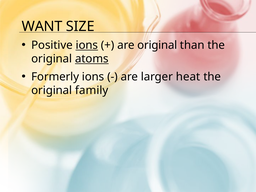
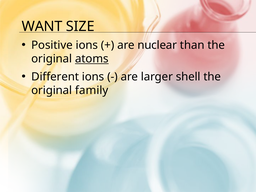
ions at (87, 45) underline: present -> none
are original: original -> nuclear
Formerly: Formerly -> Different
heat: heat -> shell
